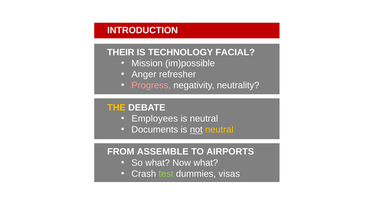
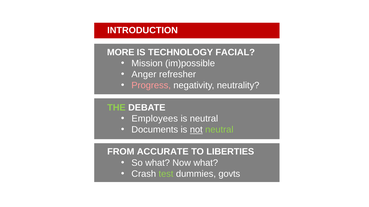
THEIR: THEIR -> MORE
THE colour: yellow -> light green
neutral at (219, 130) colour: yellow -> light green
ASSEMBLE: ASSEMBLE -> ACCURATE
AIRPORTS: AIRPORTS -> LIBERTIES
visas: visas -> govts
